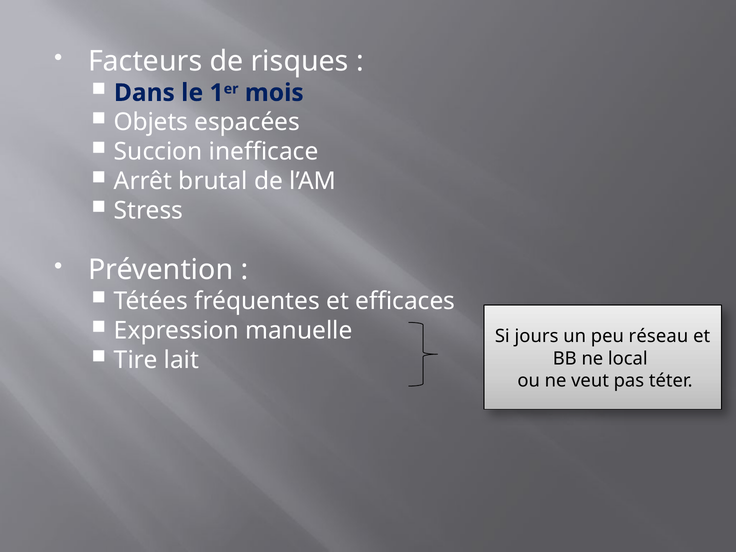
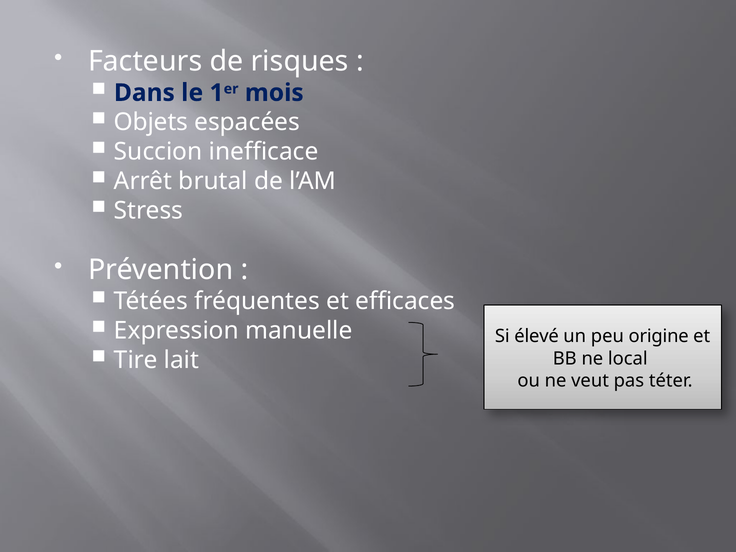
jours: jours -> élevé
réseau: réseau -> origine
